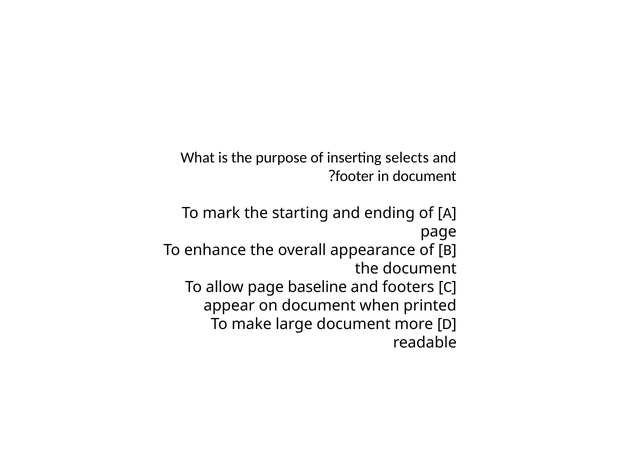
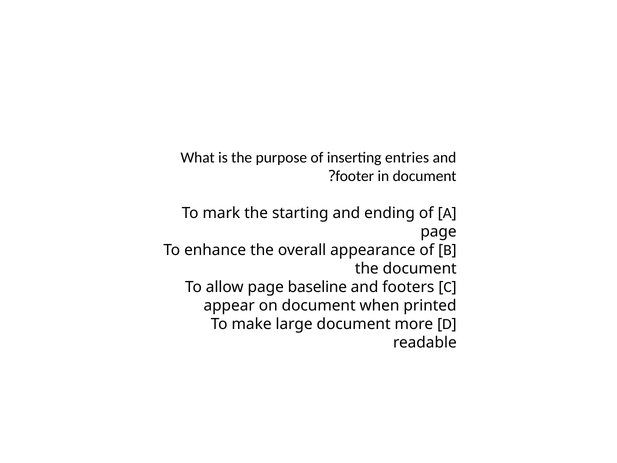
selects: selects -> entries
